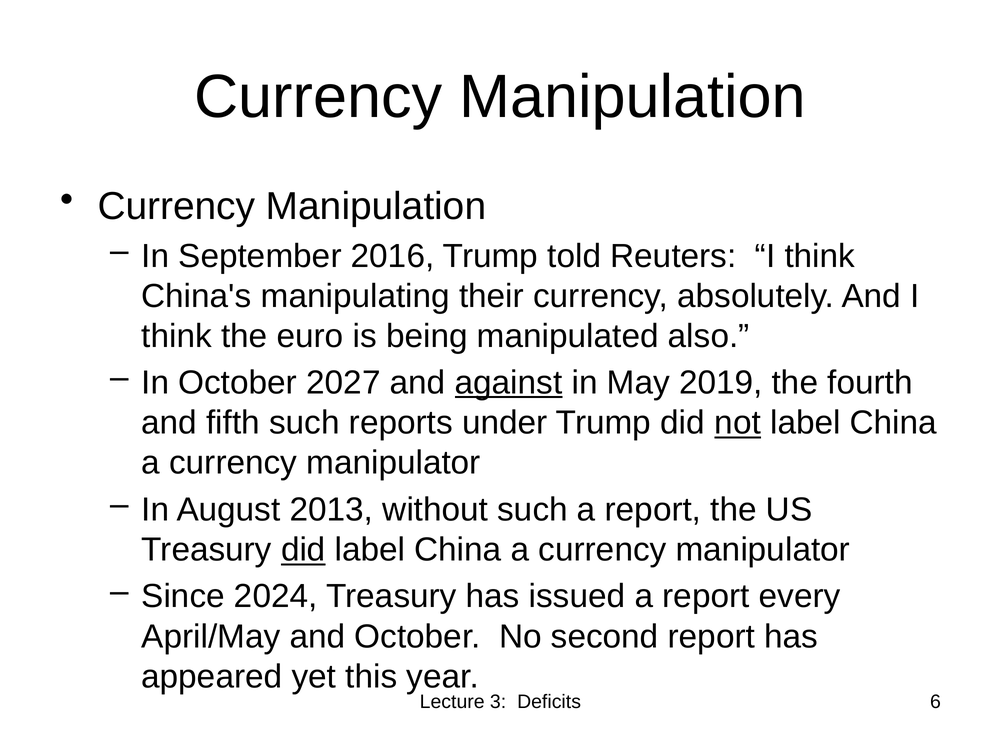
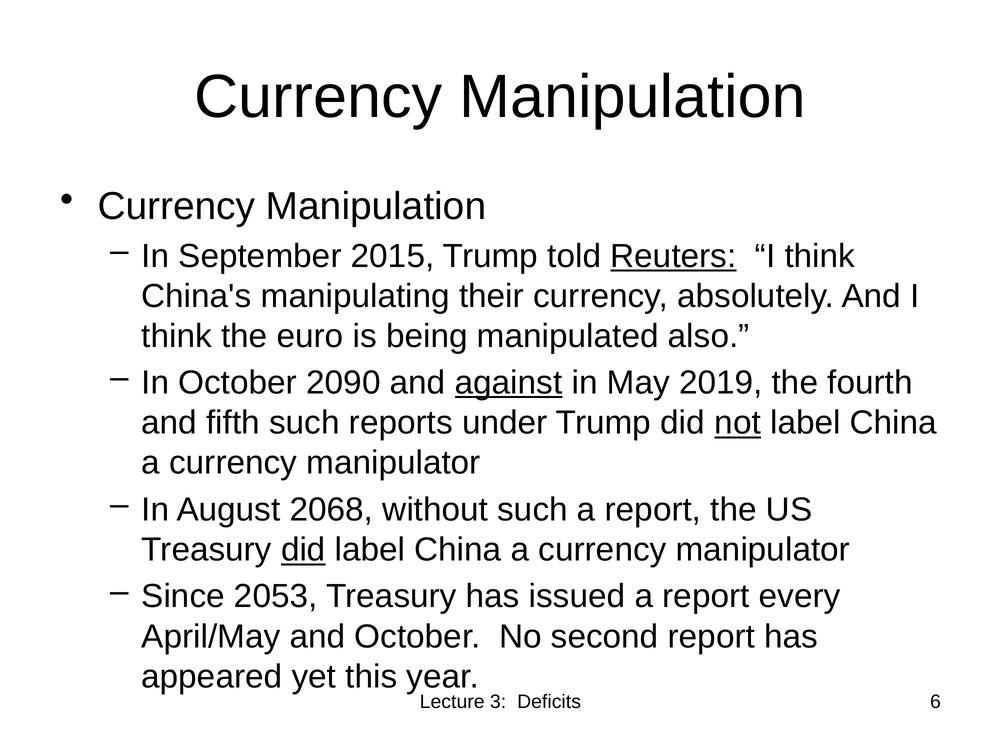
2016: 2016 -> 2015
Reuters underline: none -> present
2027: 2027 -> 2090
2013: 2013 -> 2068
2024: 2024 -> 2053
